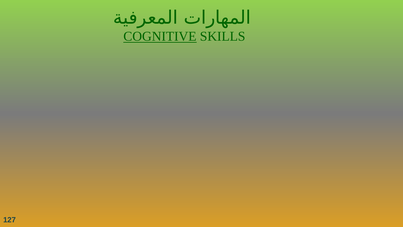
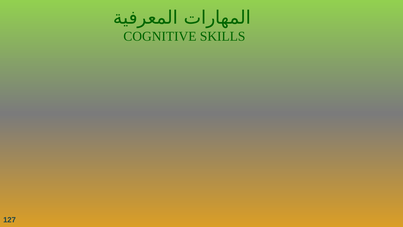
COGNITIVE underline: present -> none
